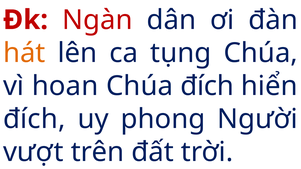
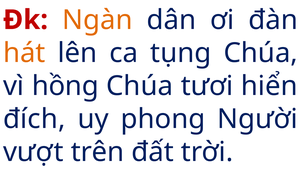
Ngàn colour: red -> orange
hoan: hoan -> hồng
Chúa đích: đích -> tươi
